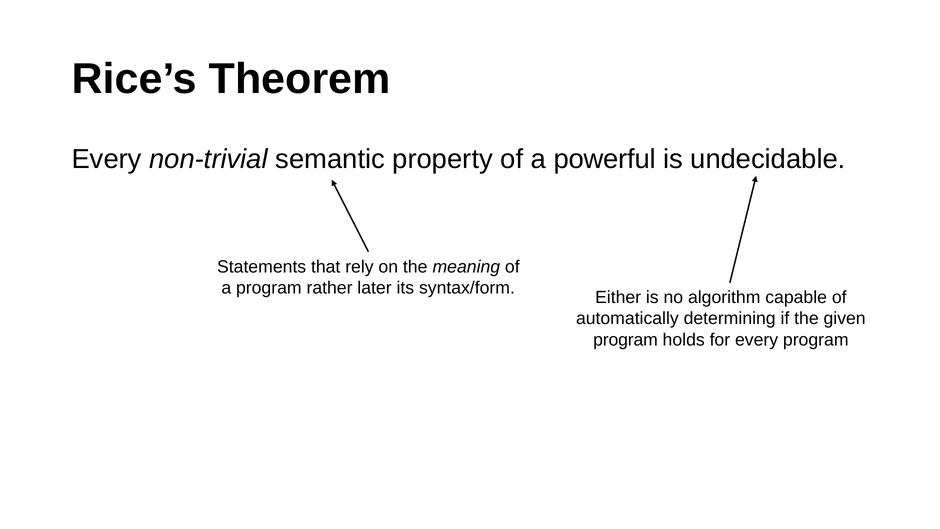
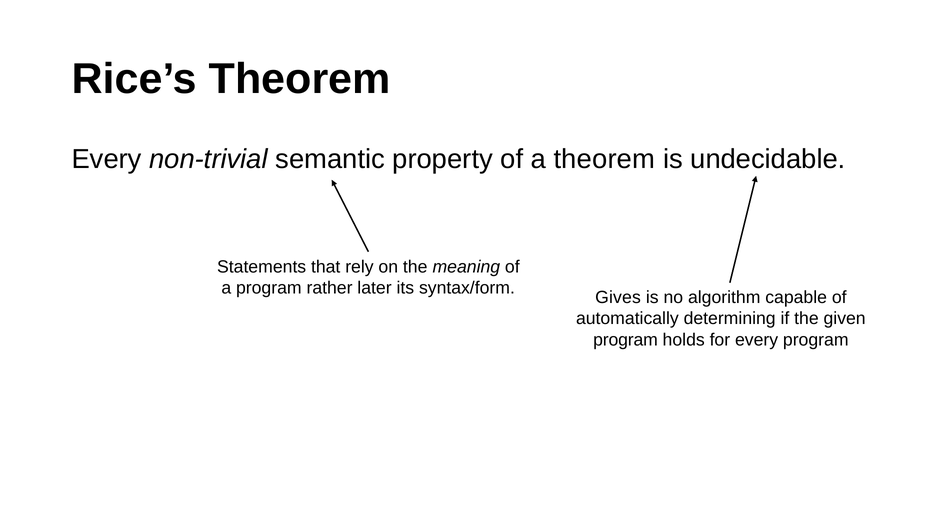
a powerful: powerful -> theorem
Either: Either -> Gives
